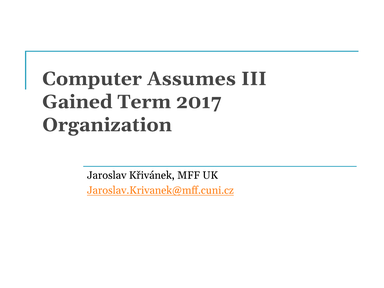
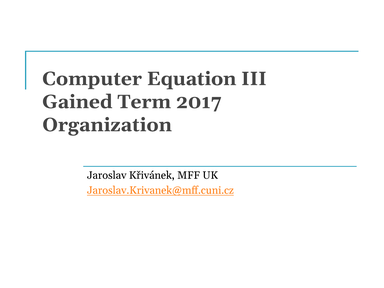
Assumes: Assumes -> Equation
